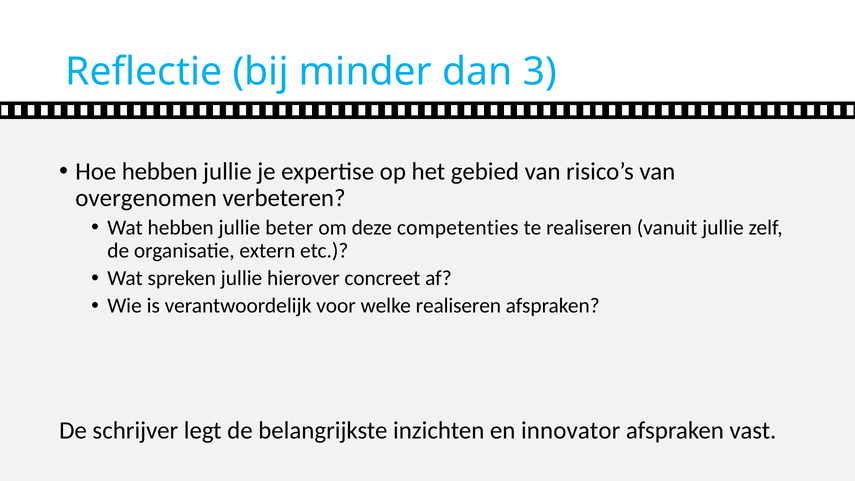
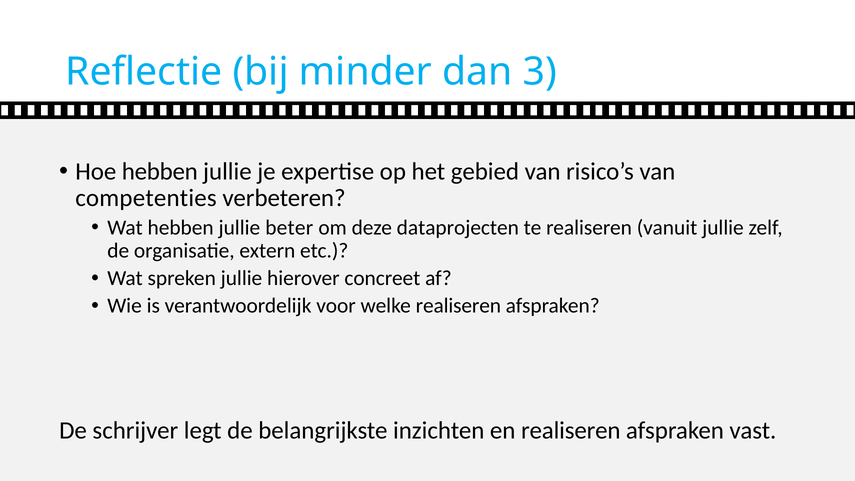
overgenomen: overgenomen -> competenties
competenties: competenties -> dataprojecten
en innovator: innovator -> realiseren
